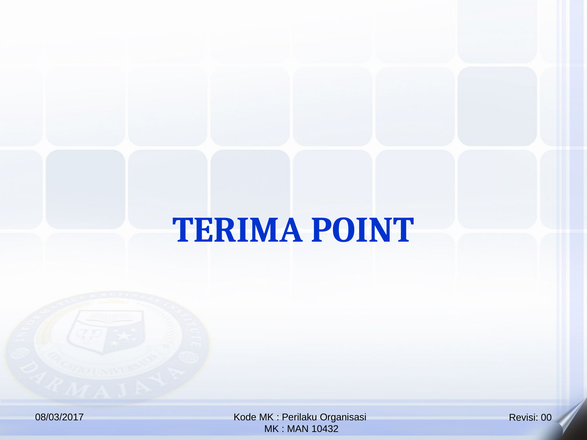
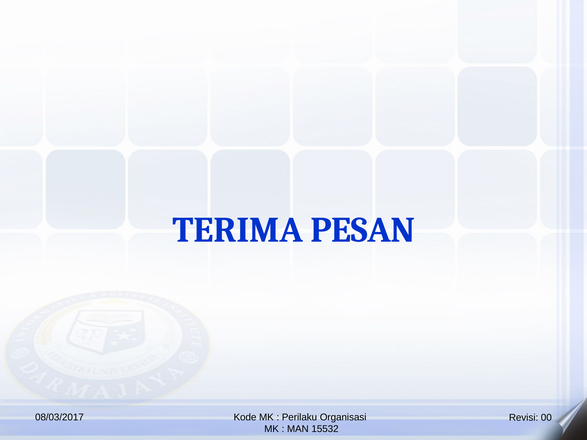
POINT: POINT -> PESAN
10432: 10432 -> 15532
